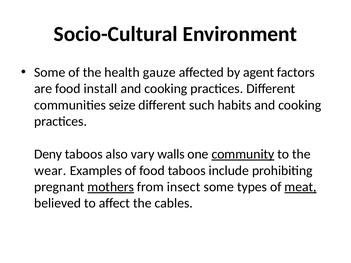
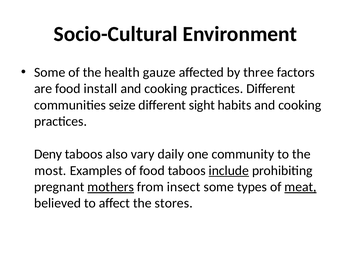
agent: agent -> three
such: such -> sight
walls: walls -> daily
community underline: present -> none
wear: wear -> most
include underline: none -> present
cables: cables -> stores
